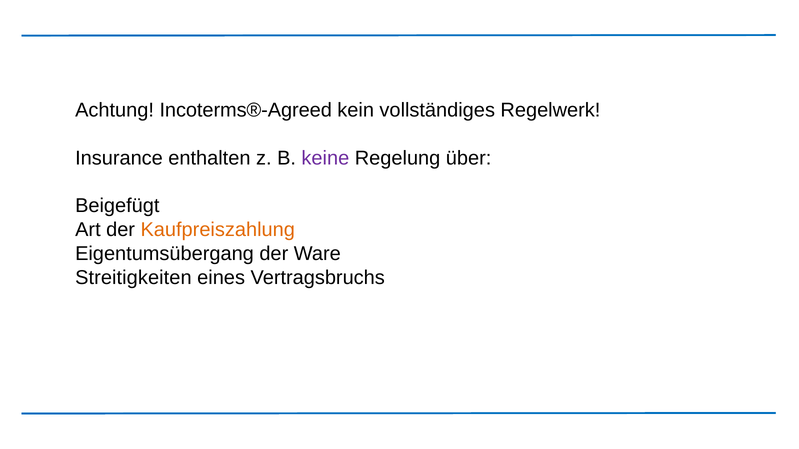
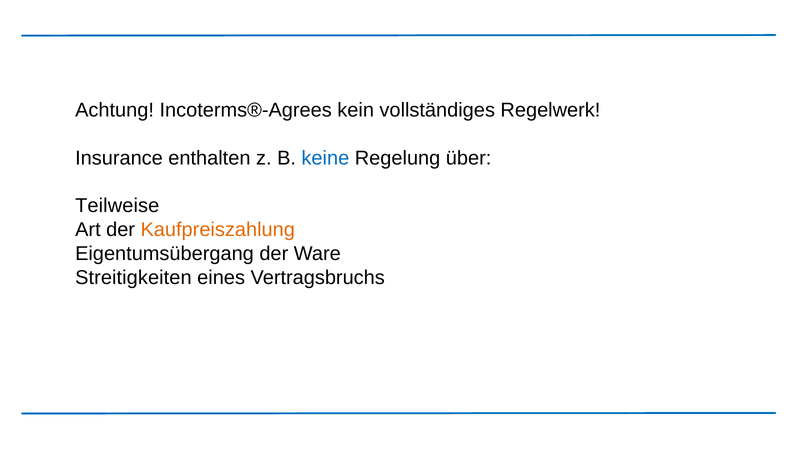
Incoterms®-Agreed: Incoterms®-Agreed -> Incoterms®-Agrees
keine colour: purple -> blue
Beigefügt: Beigefügt -> Teilweise
